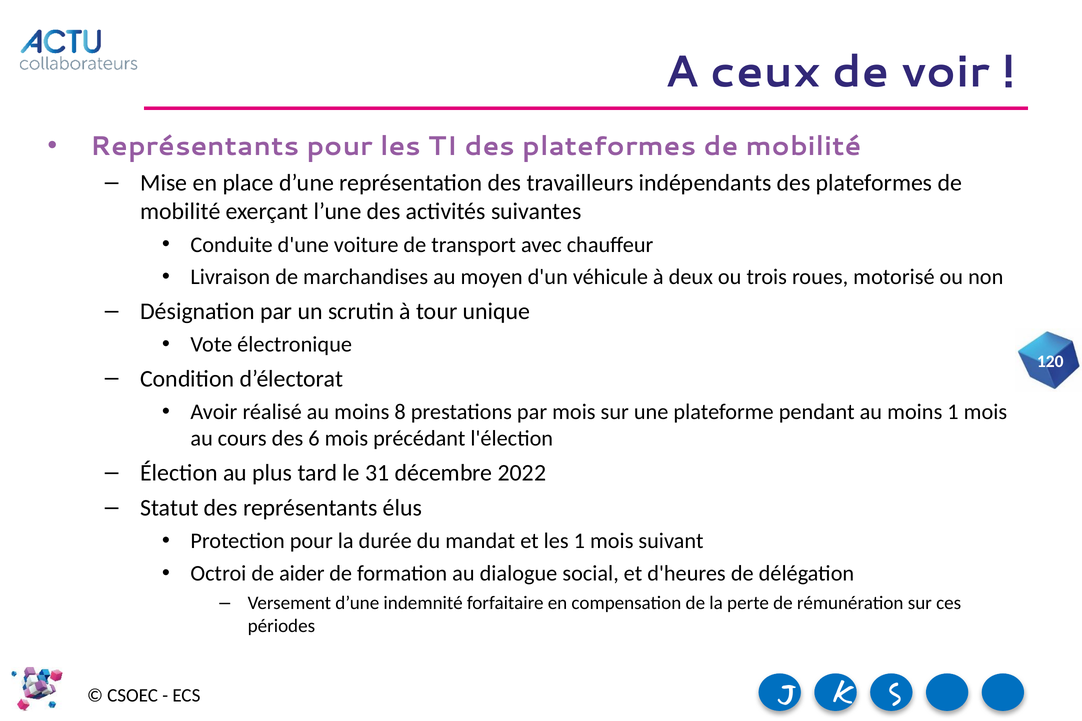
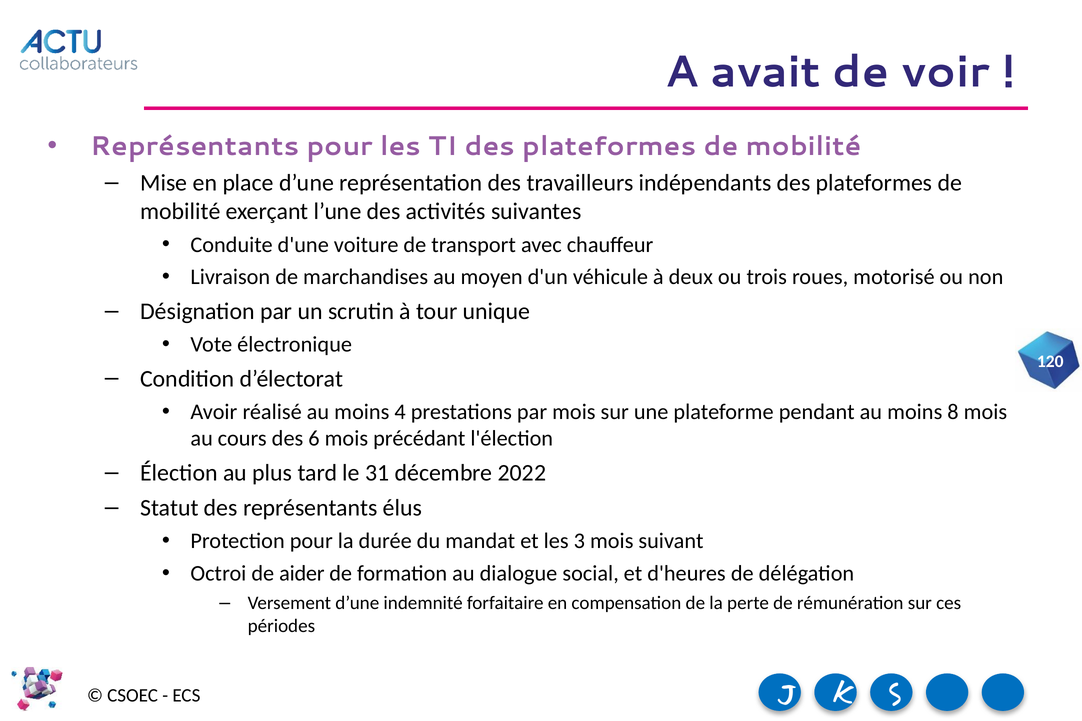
ceux: ceux -> avait
8: 8 -> 4
moins 1: 1 -> 8
les 1: 1 -> 3
